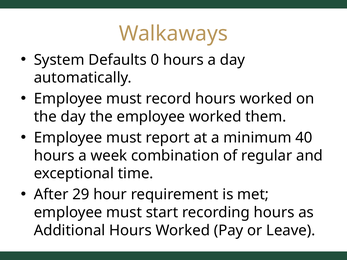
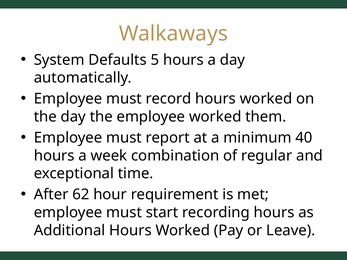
0: 0 -> 5
29: 29 -> 62
